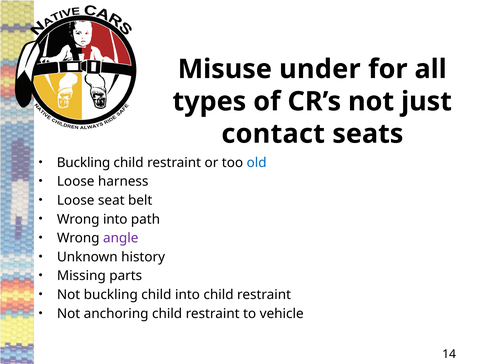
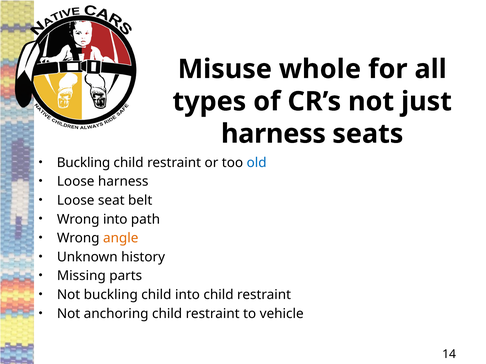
under: under -> whole
contact at (273, 134): contact -> harness
angle colour: purple -> orange
